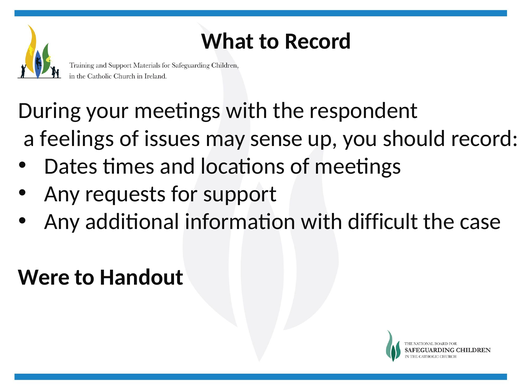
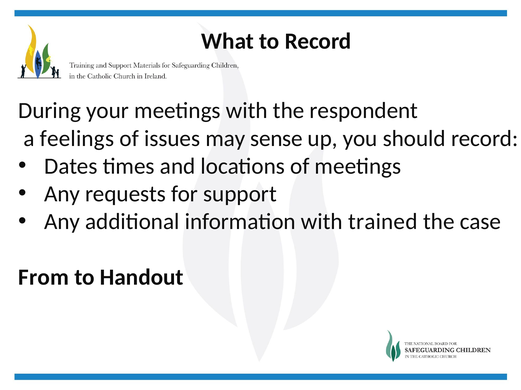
difficult: difficult -> trained
Were: Were -> From
